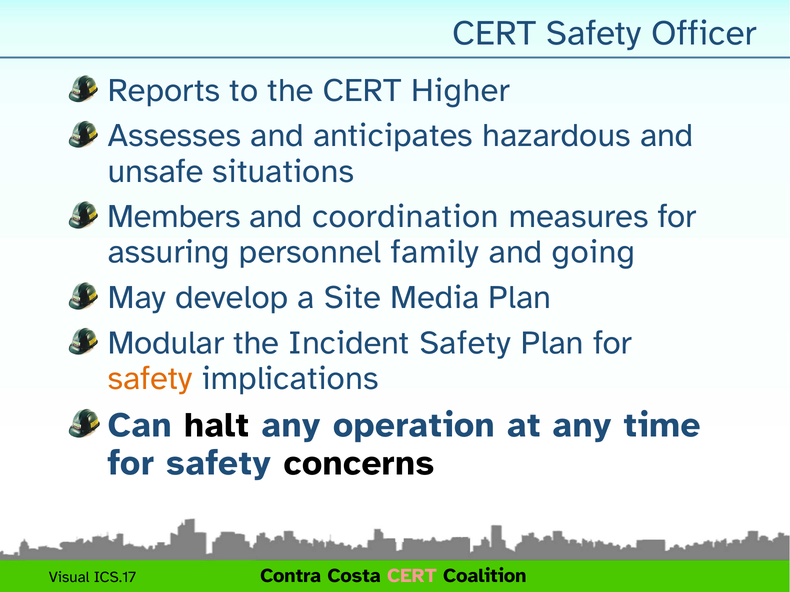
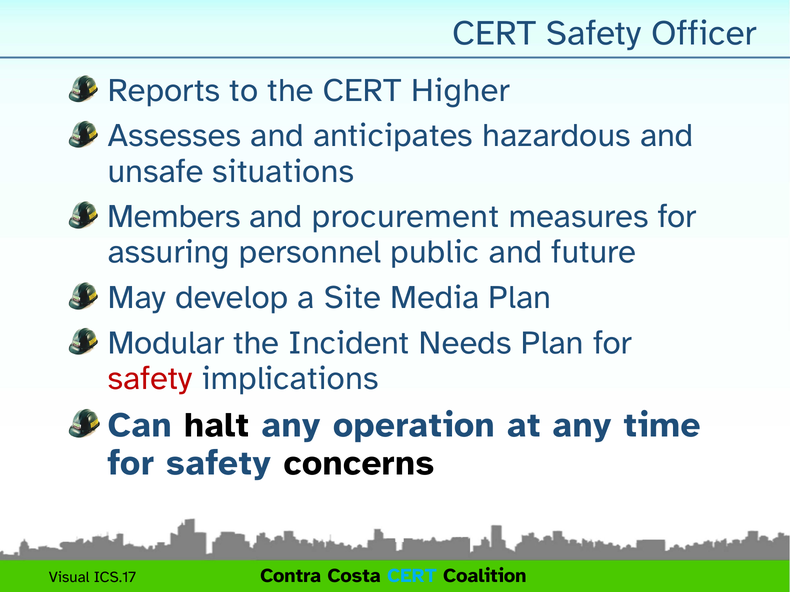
coordination: coordination -> procurement
family: family -> public
going: going -> future
Incident Safety: Safety -> Needs
safety at (150, 379) colour: orange -> red
CERT at (412, 576) colour: pink -> light blue
